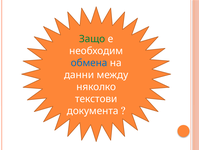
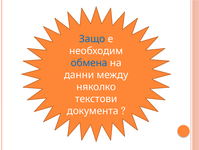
Защо colour: green -> blue
